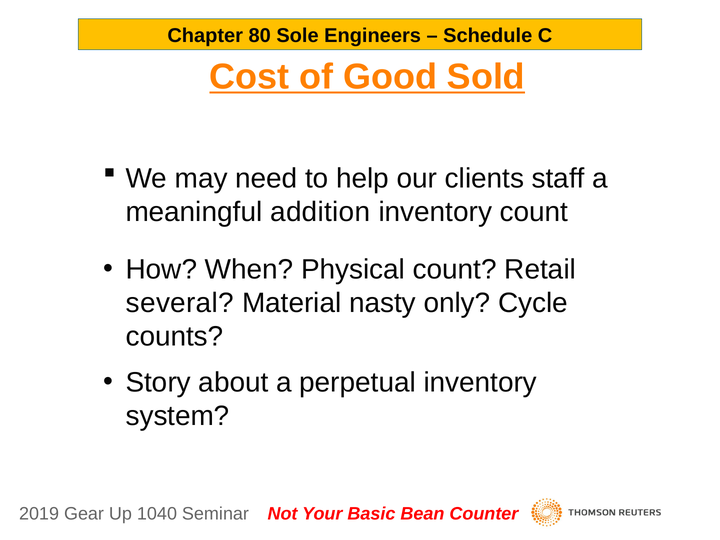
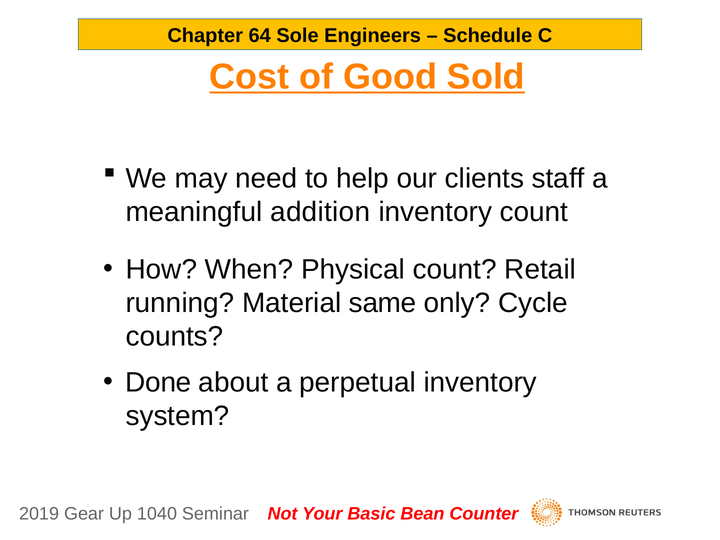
80: 80 -> 64
several: several -> running
nasty: nasty -> same
Story: Story -> Done
